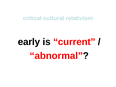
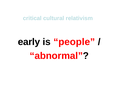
current: current -> people
